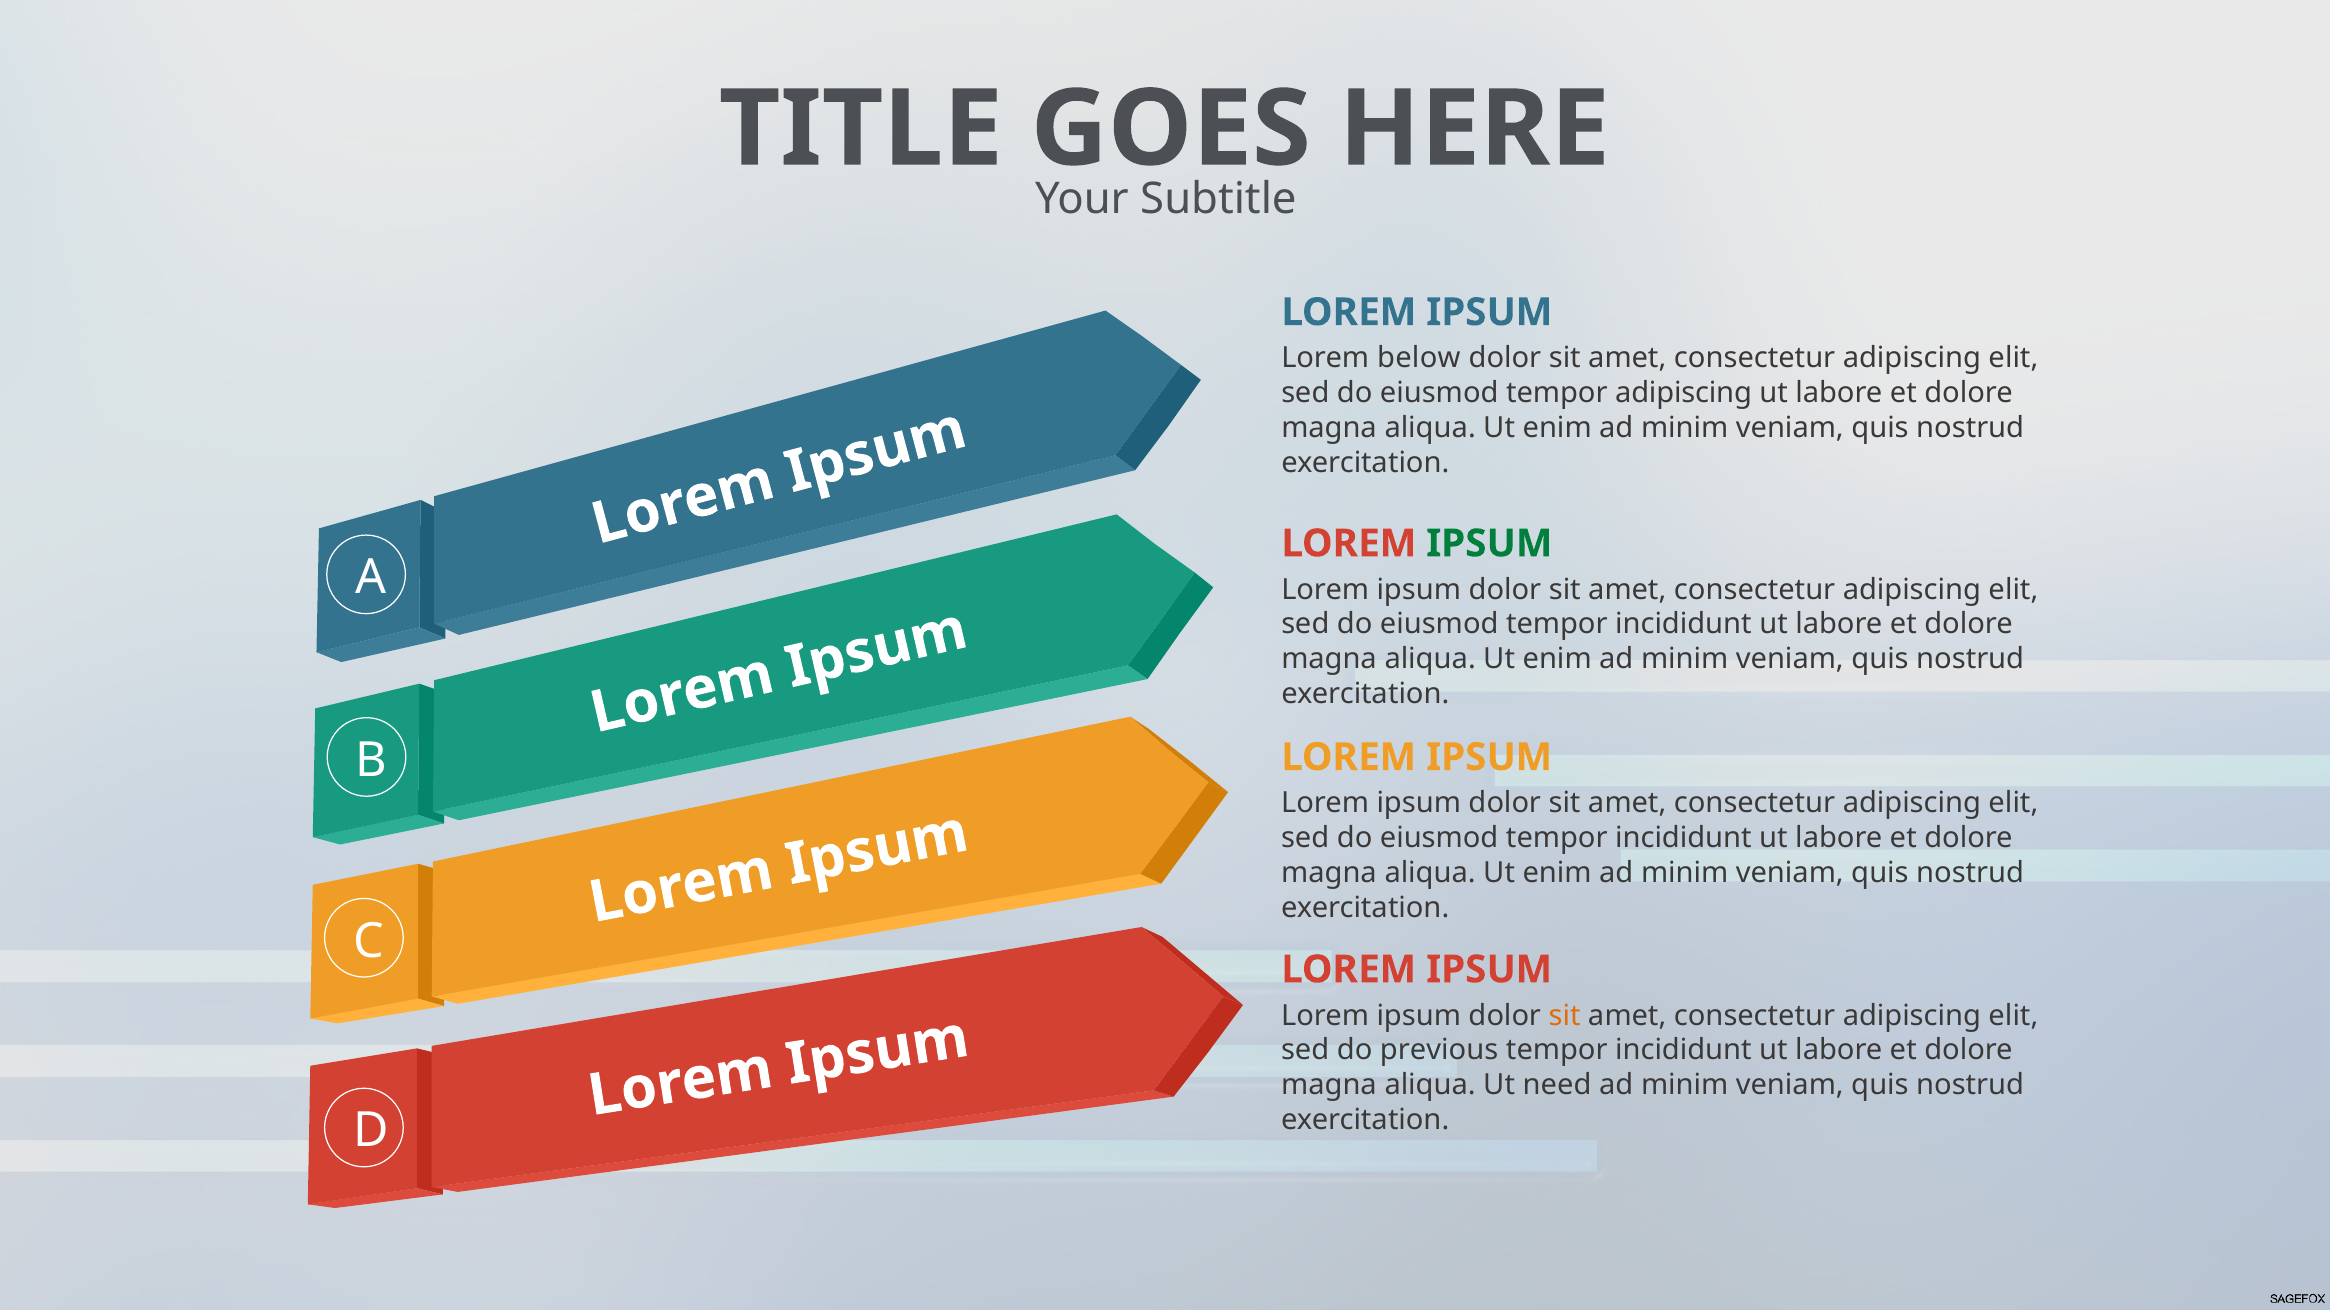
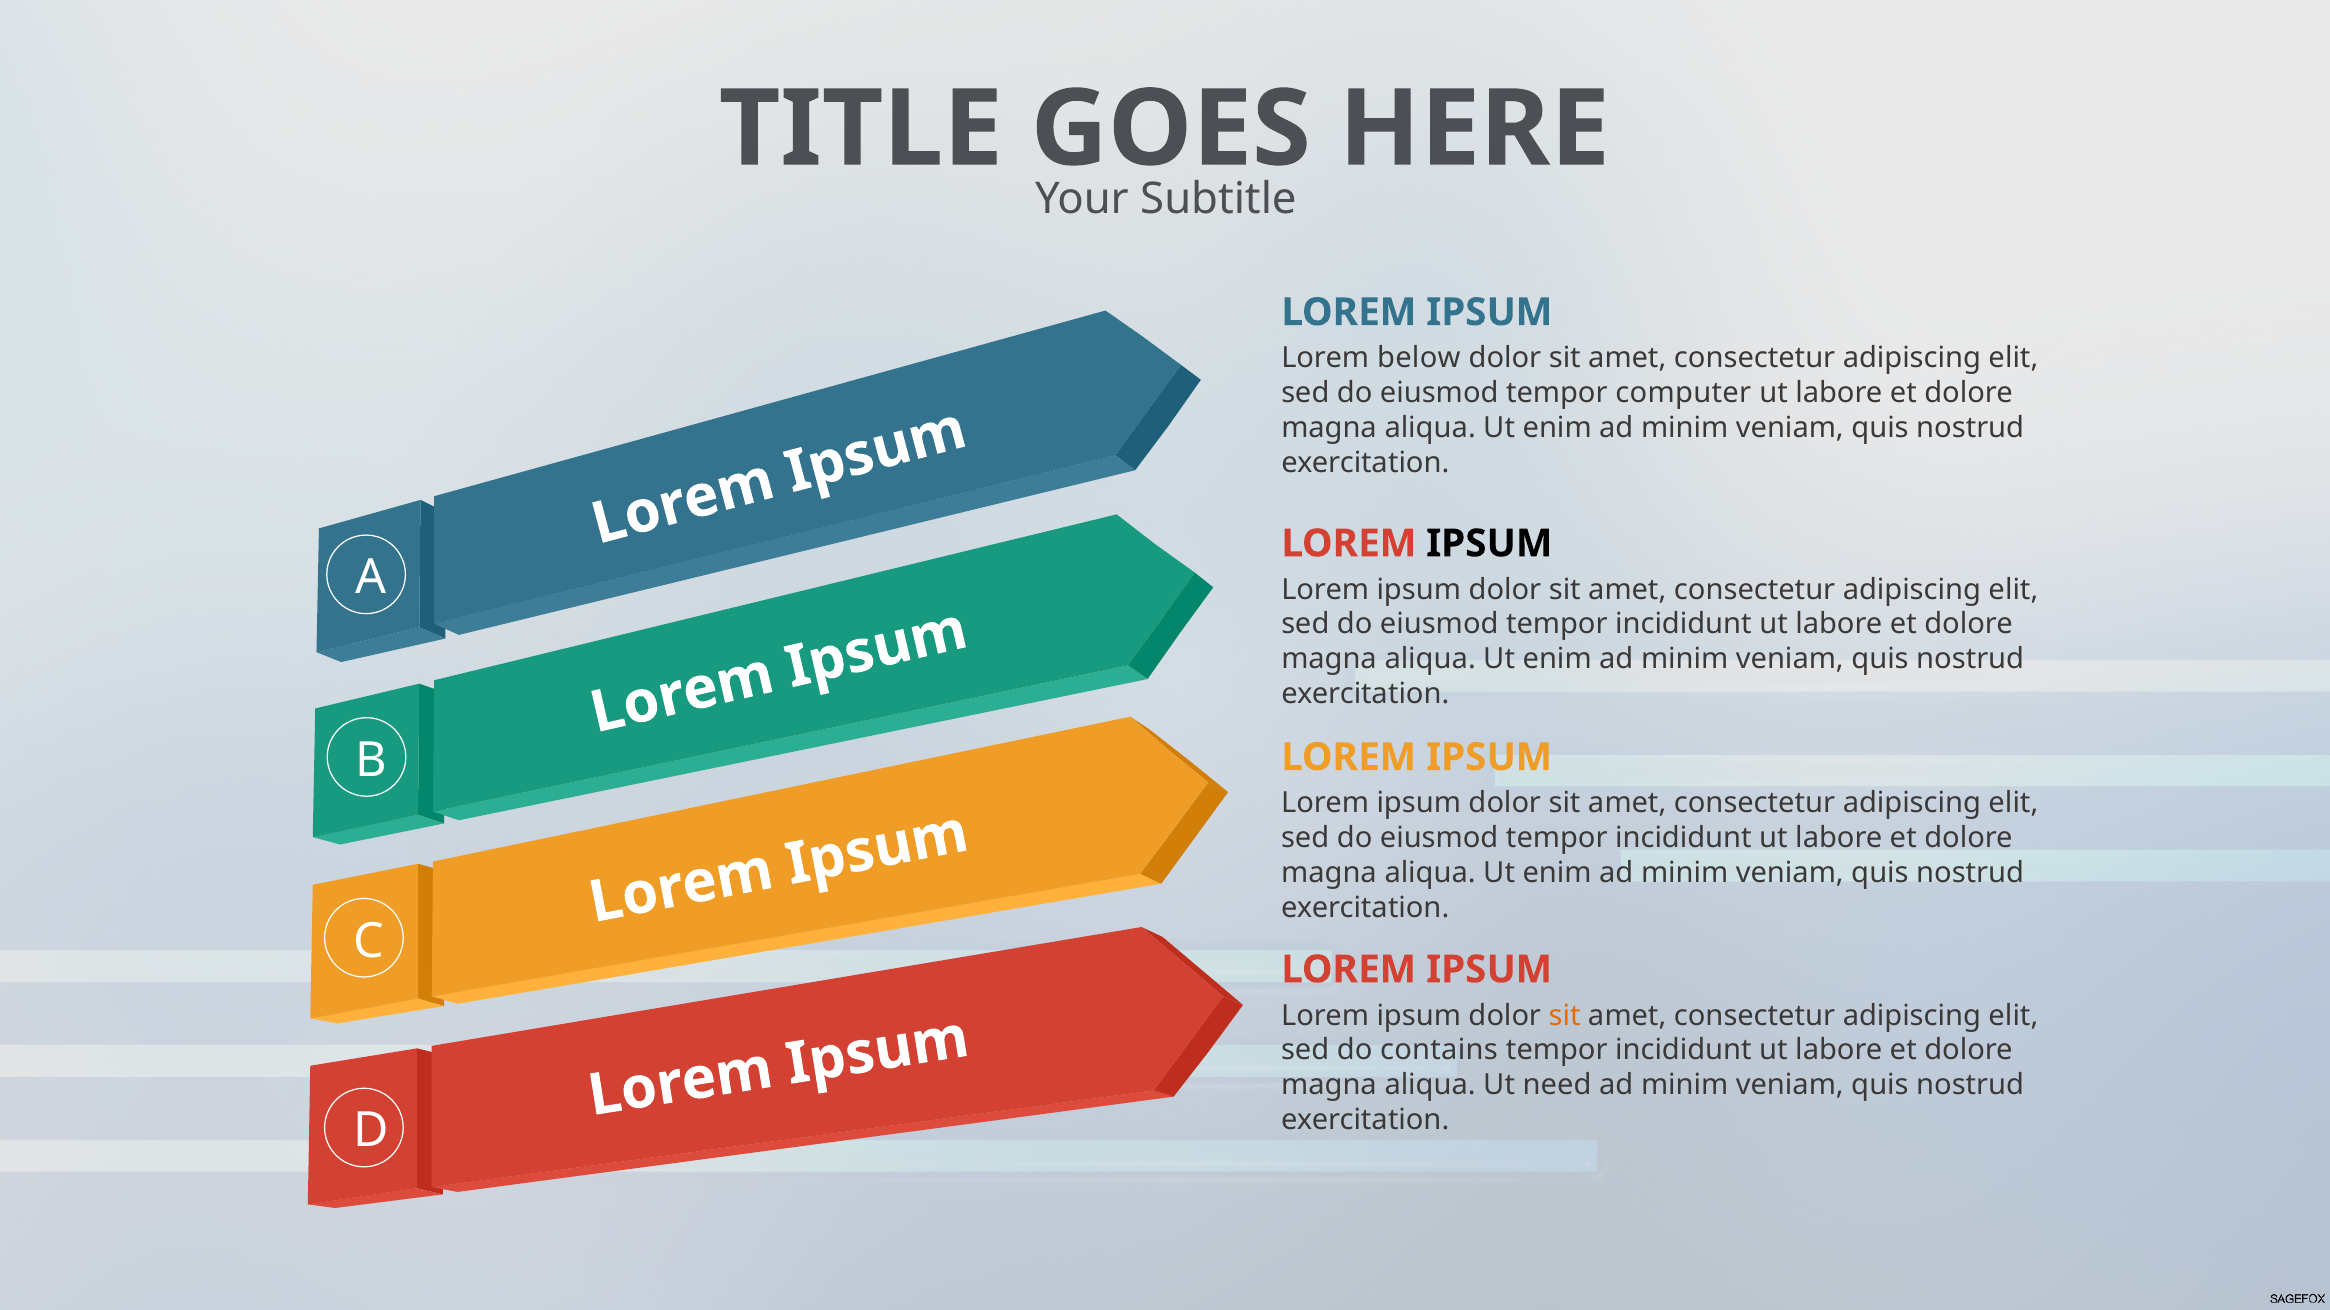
tempor adipiscing: adipiscing -> computer
IPSUM at (1489, 544) colour: green -> black
previous: previous -> contains
